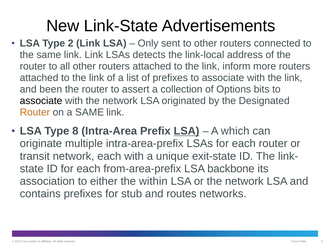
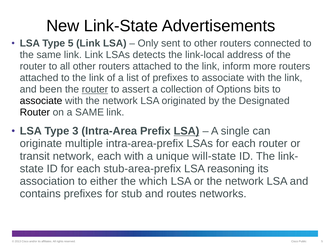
Type 2: 2 -> 5
router at (95, 89) underline: none -> present
Router at (35, 112) colour: orange -> black
8: 8 -> 3
which: which -> single
exit-state: exit-state -> will-state
from-area-prefix: from-area-prefix -> stub-area-prefix
backbone: backbone -> reasoning
within: within -> which
